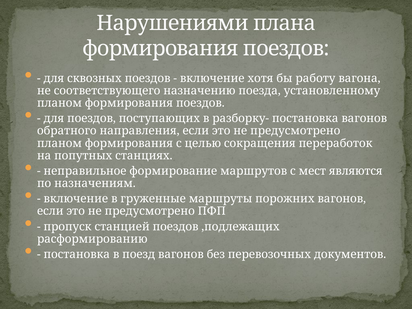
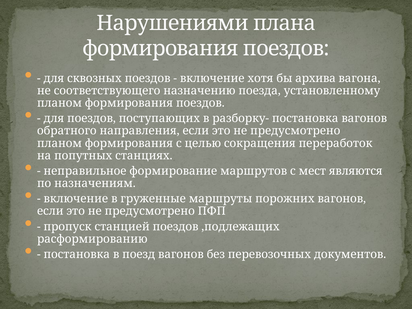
работу: работу -> архива
